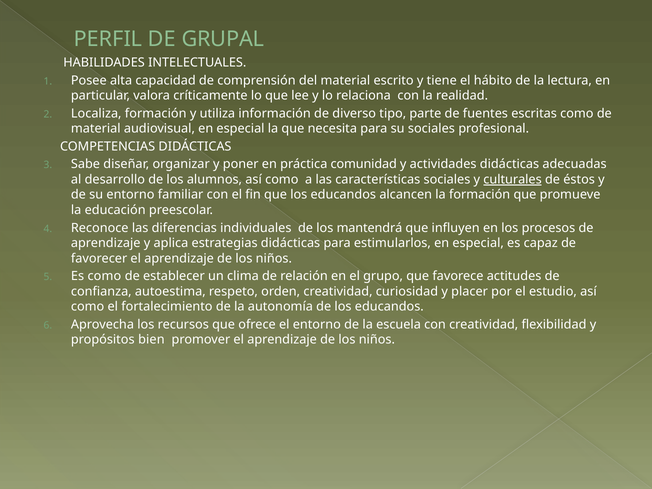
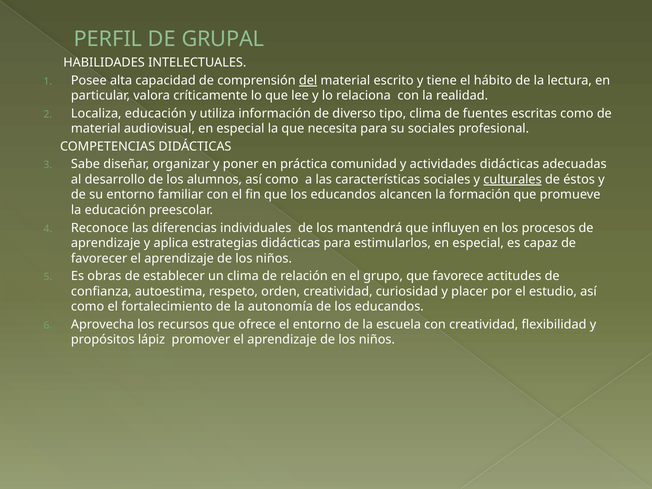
del underline: none -> present
Localiza formación: formación -> educación
tipo parte: parte -> clima
Es como: como -> obras
bien: bien -> lápiz
